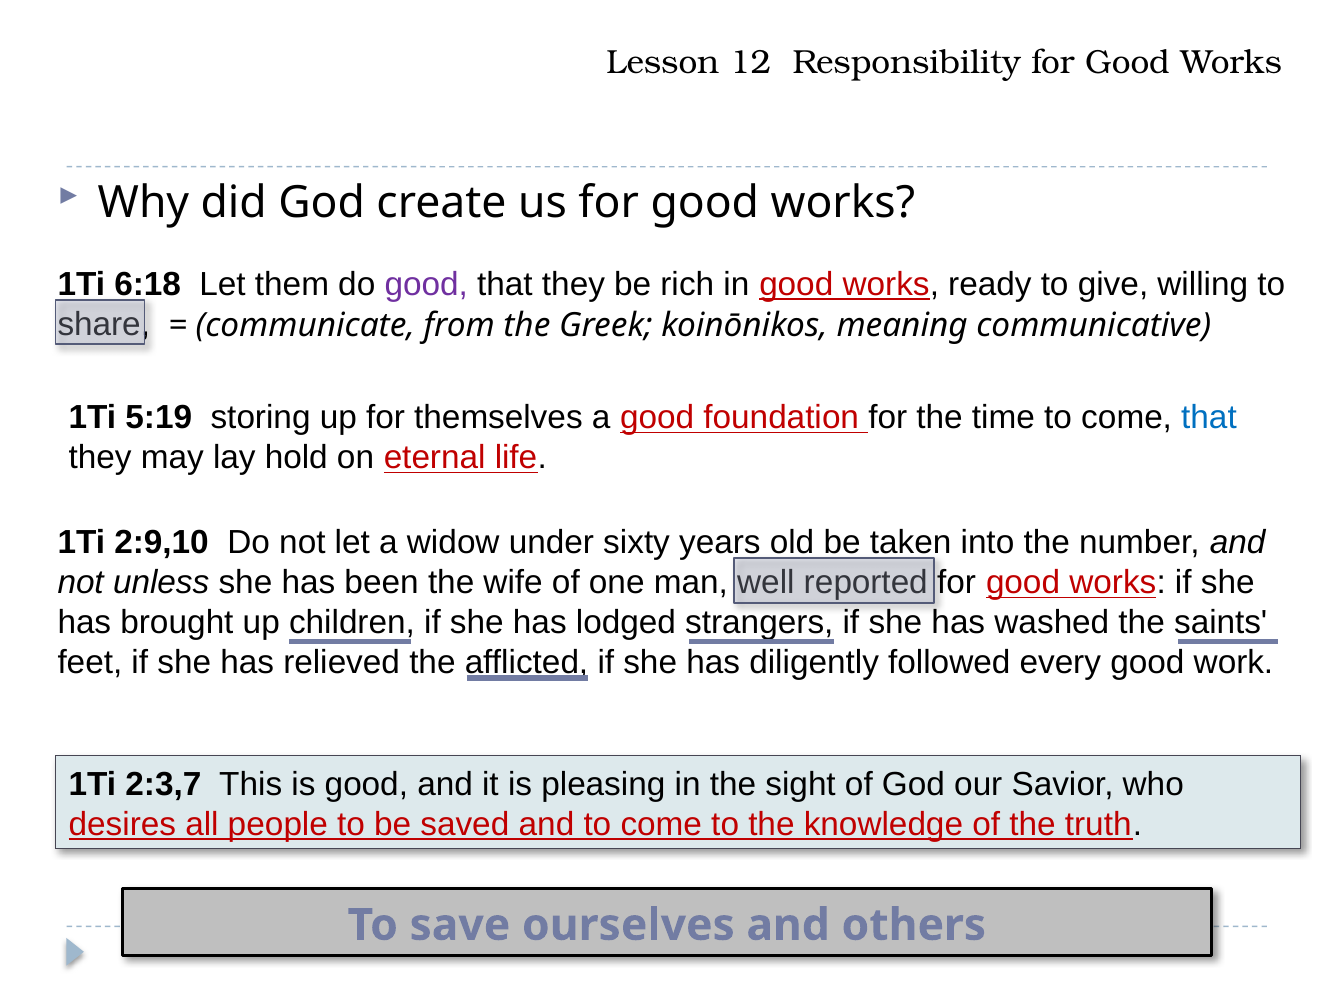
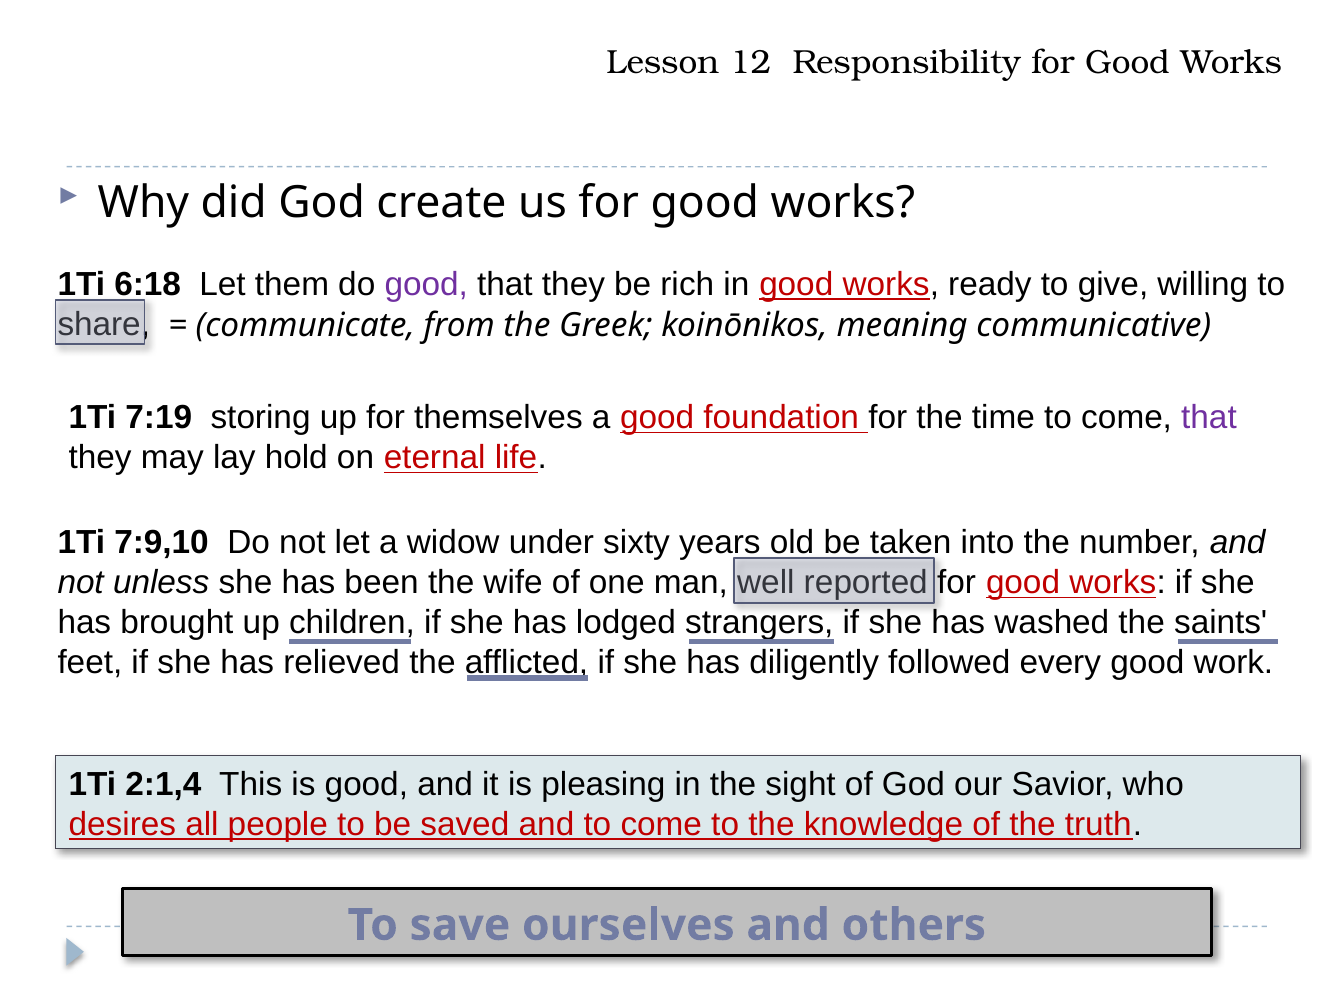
5:19: 5:19 -> 7:19
that at (1209, 418) colour: blue -> purple
2:9,10: 2:9,10 -> 7:9,10
2:3,7: 2:3,7 -> 2:1,4
